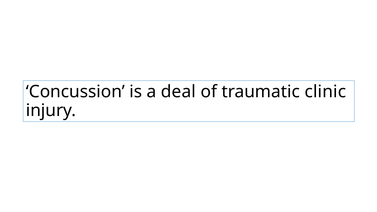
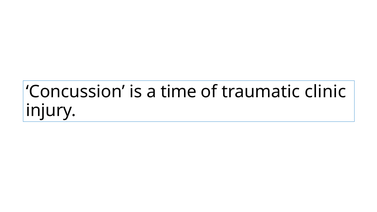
deal: deal -> time
